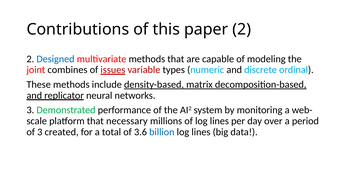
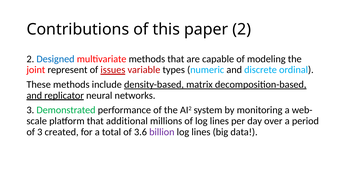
combines: combines -> represent
necessary: necessary -> additional
billion colour: blue -> purple
